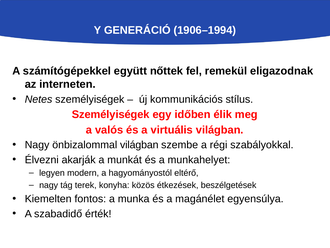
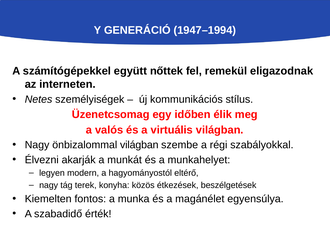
1906–1994: 1906–1994 -> 1947–1994
Személyiségek at (111, 114): Személyiségek -> Üzenetcsomag
